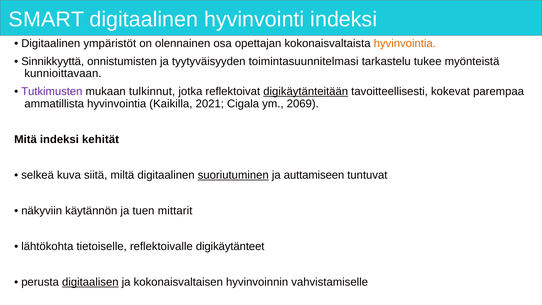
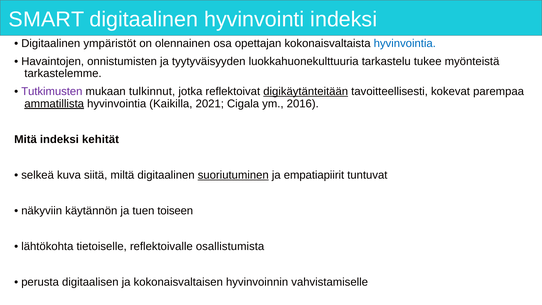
hyvinvointia at (405, 44) colour: orange -> blue
Sinnikkyyttä: Sinnikkyyttä -> Havaintojen
toimintasuunnitelmasi: toimintasuunnitelmasi -> luokkahuonekulttuuria
kunnioittavaan: kunnioittavaan -> tarkastelemme
ammatillista underline: none -> present
2069: 2069 -> 2016
auttamiseen: auttamiseen -> empatiapiirit
mittarit: mittarit -> toiseen
digikäytänteet: digikäytänteet -> osallistumista
digitaalisen underline: present -> none
